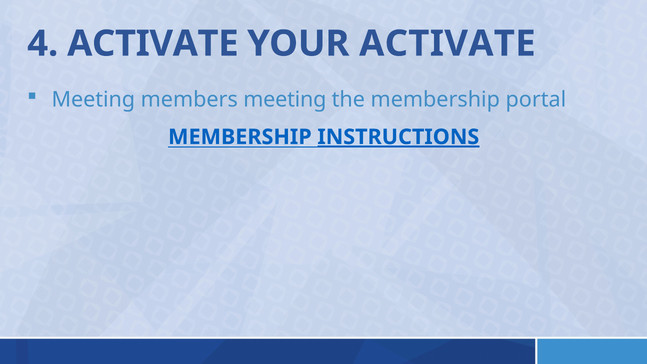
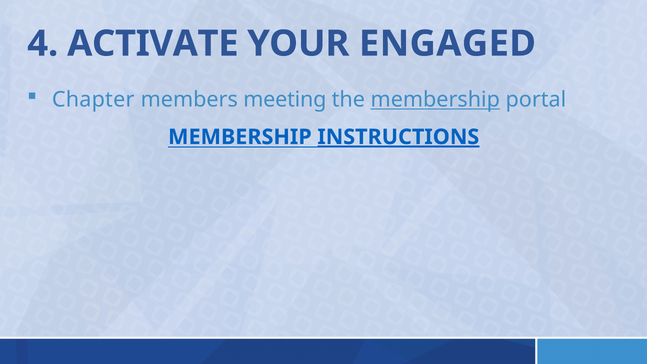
YOUR ACTIVATE: ACTIVATE -> ENGAGED
Meeting at (93, 100): Meeting -> Chapter
membership at (435, 100) underline: none -> present
